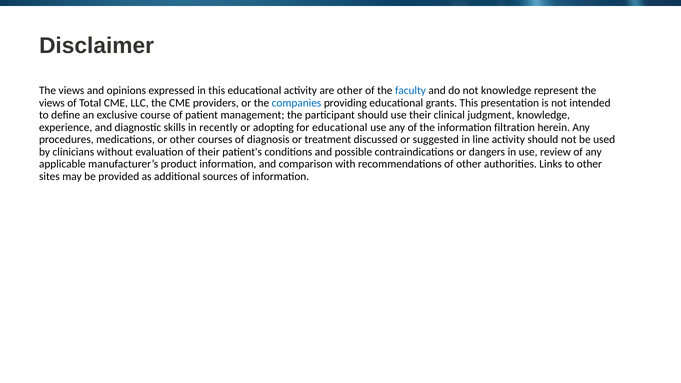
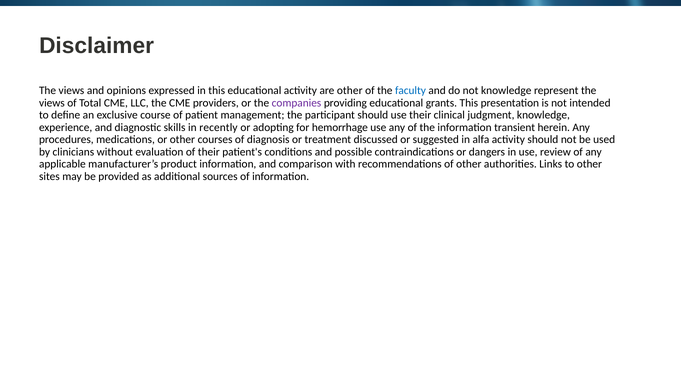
companies colour: blue -> purple
for educational: educational -> hemorrhage
filtration: filtration -> transient
line: line -> alfa
